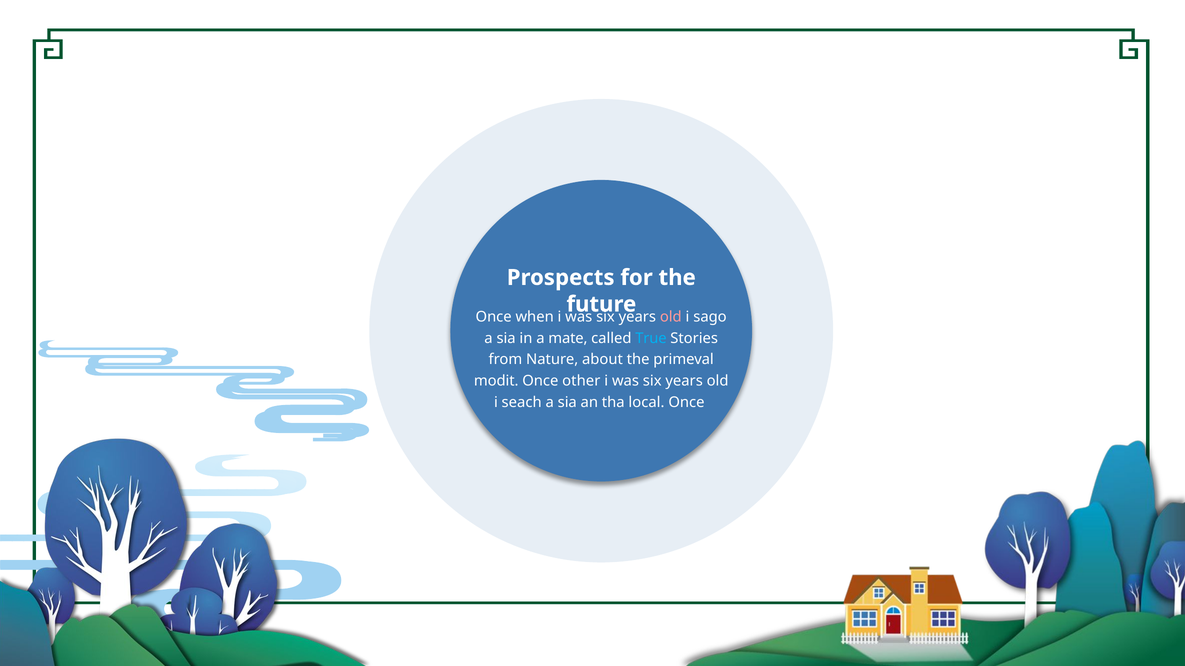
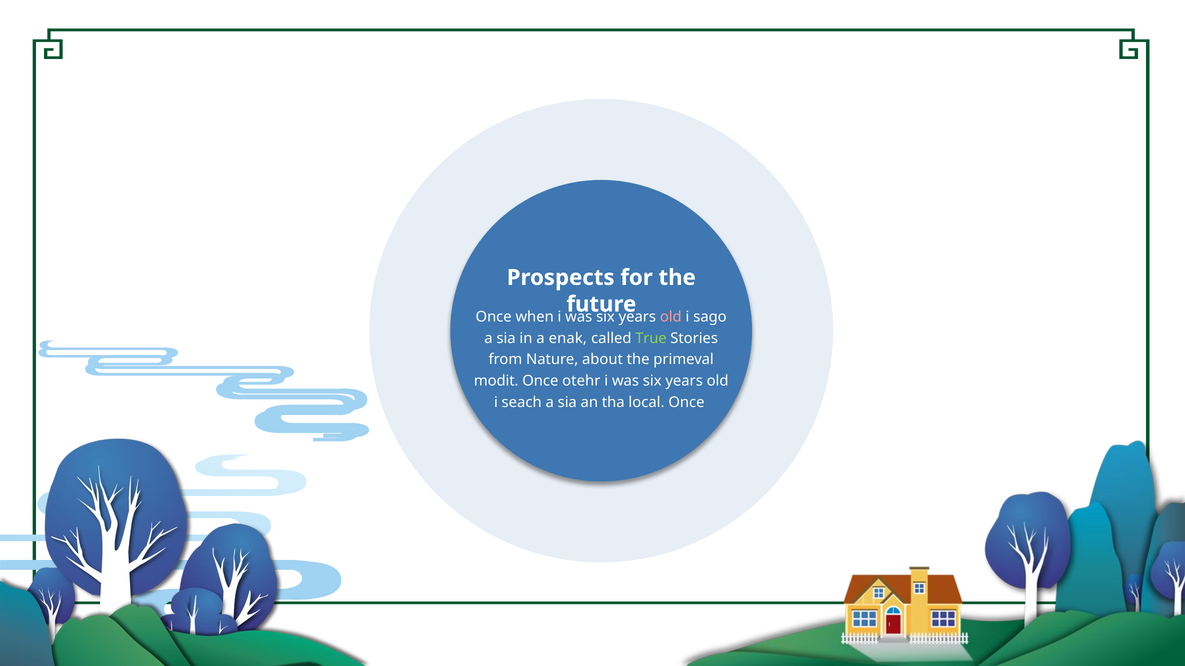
mate: mate -> enak
True colour: light blue -> light green
other: other -> otehr
